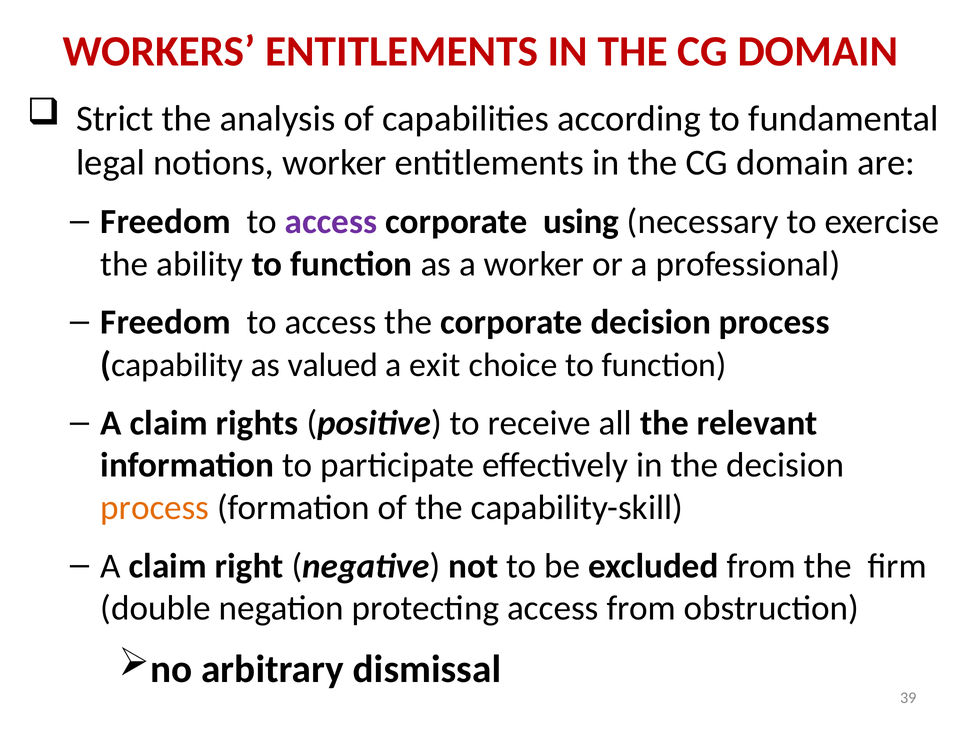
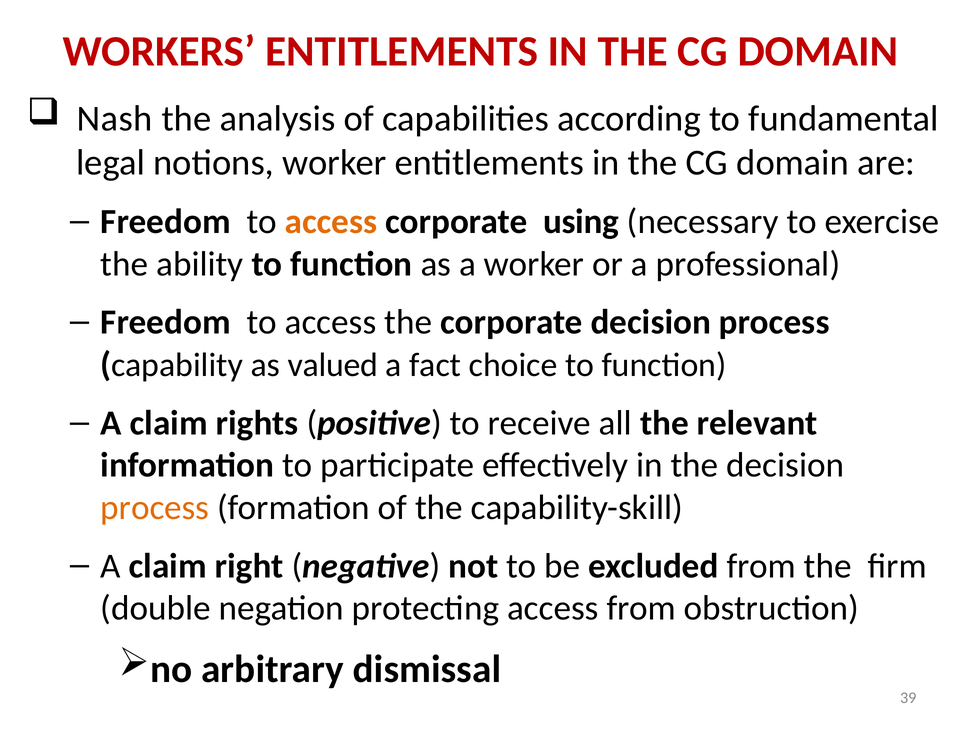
Strict: Strict -> Nash
access at (331, 222) colour: purple -> orange
exit: exit -> fact
